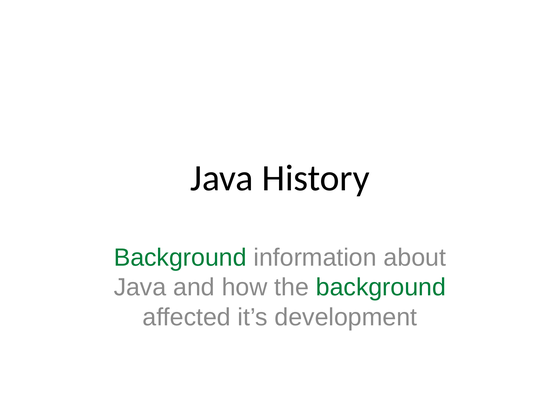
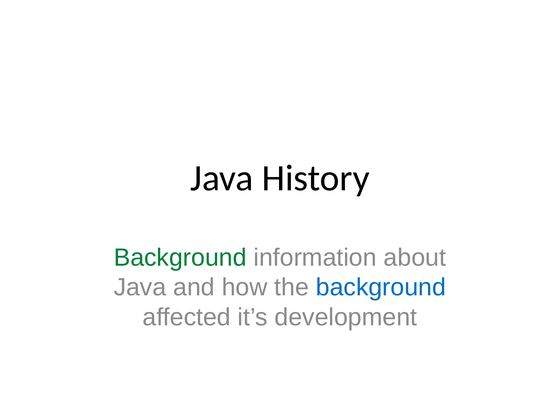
background at (381, 287) colour: green -> blue
